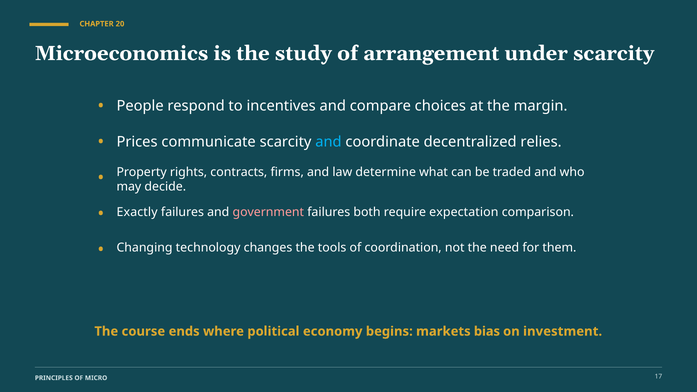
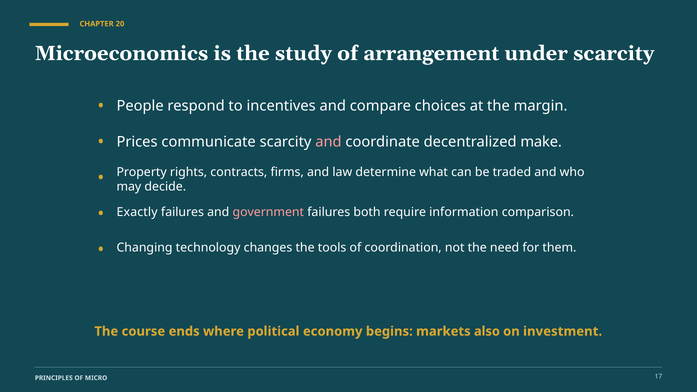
and at (328, 142) colour: light blue -> pink
relies: relies -> make
expectation: expectation -> information
bias: bias -> also
